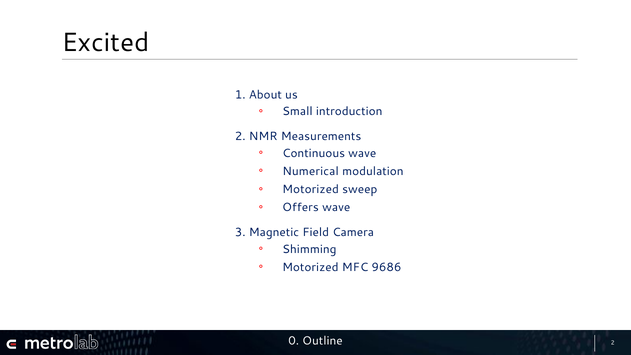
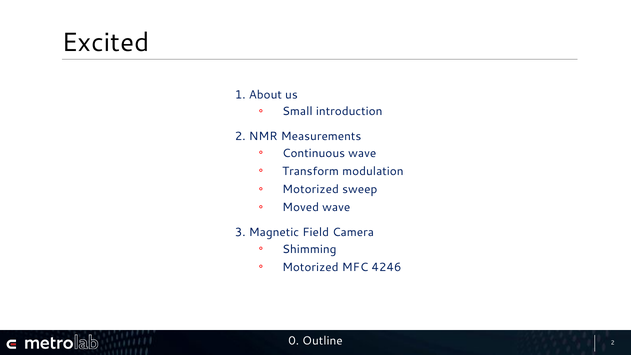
Numerical: Numerical -> Transform
Offers: Offers -> Moved
9686: 9686 -> 4246
